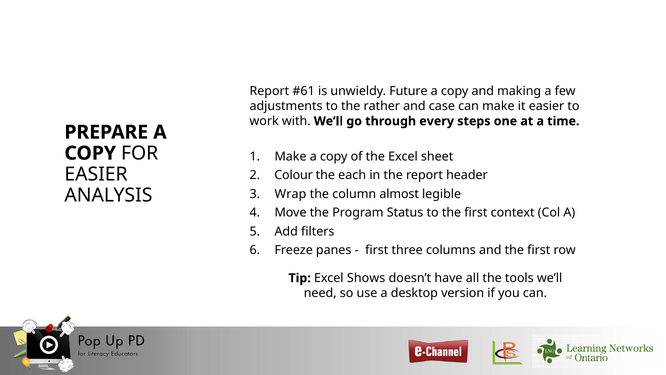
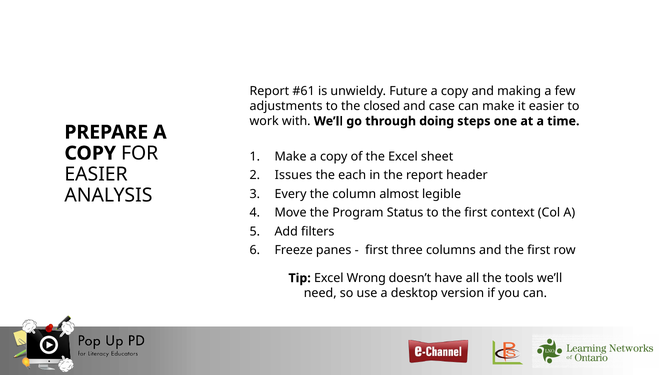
rather: rather -> closed
every: every -> doing
Colour: Colour -> Issues
Wrap: Wrap -> Every
Shows: Shows -> Wrong
